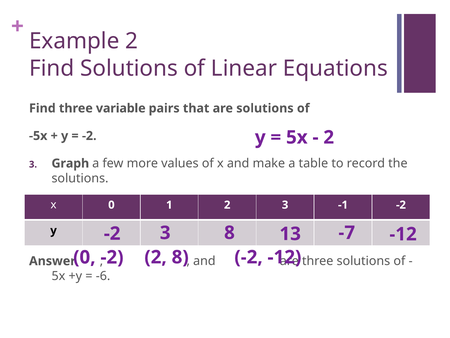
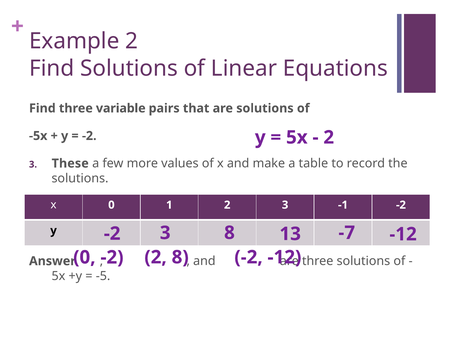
Graph: Graph -> These
-6: -6 -> -5
